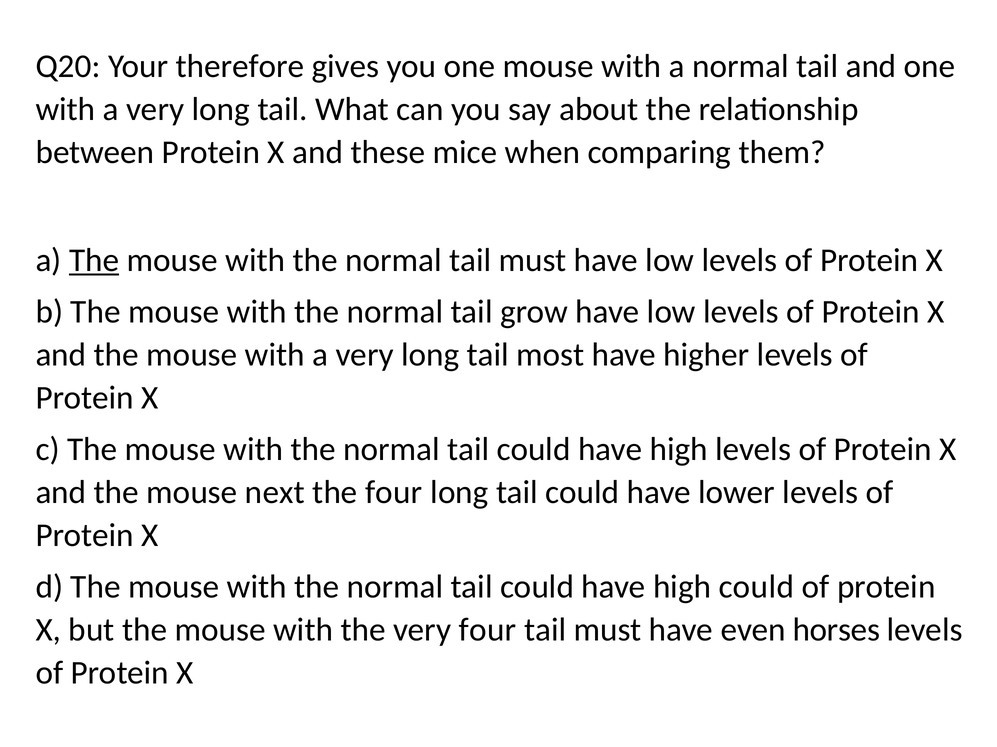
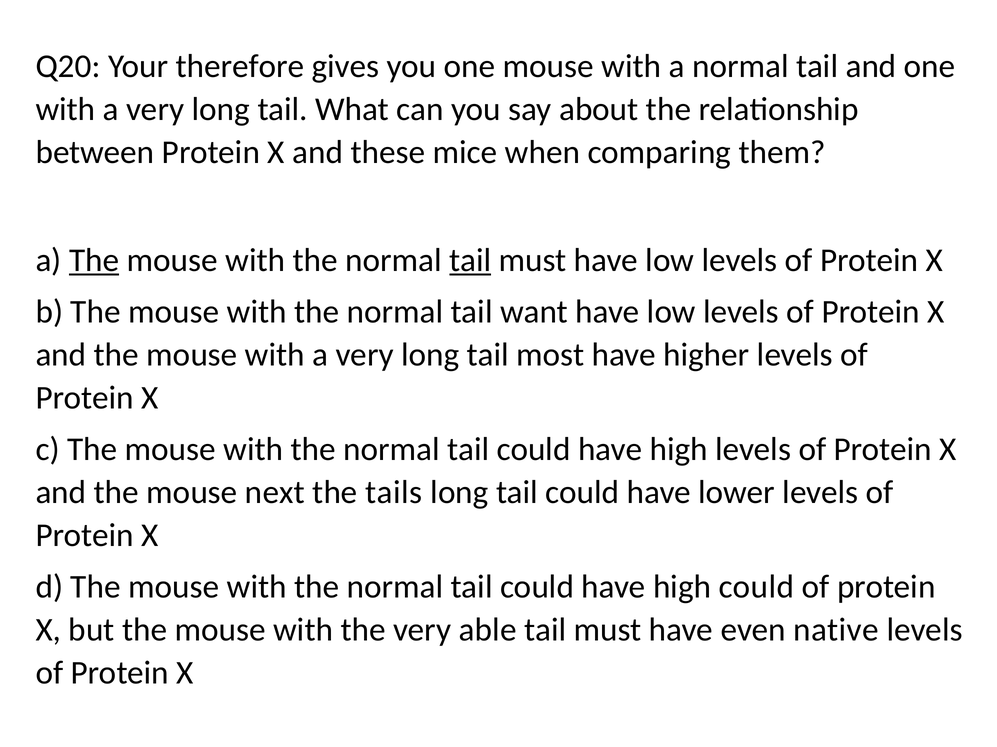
tail at (470, 260) underline: none -> present
grow: grow -> want
the four: four -> tails
very four: four -> able
horses: horses -> native
